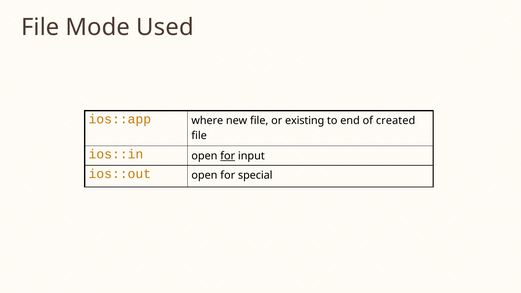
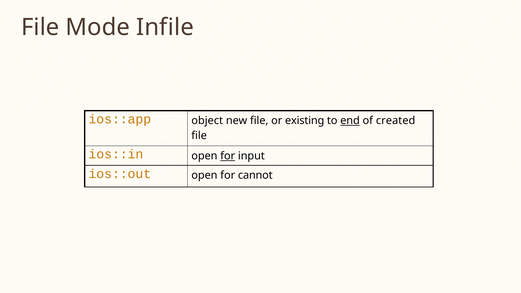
Used: Used -> Infile
where: where -> object
end underline: none -> present
special: special -> cannot
